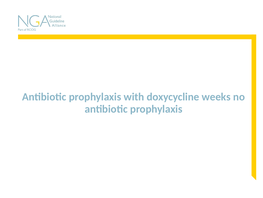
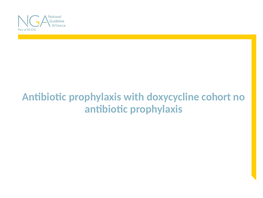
weeks: weeks -> cohort
